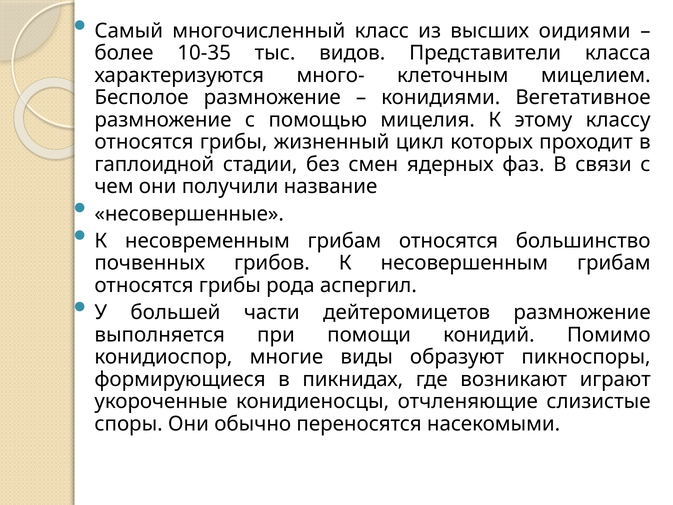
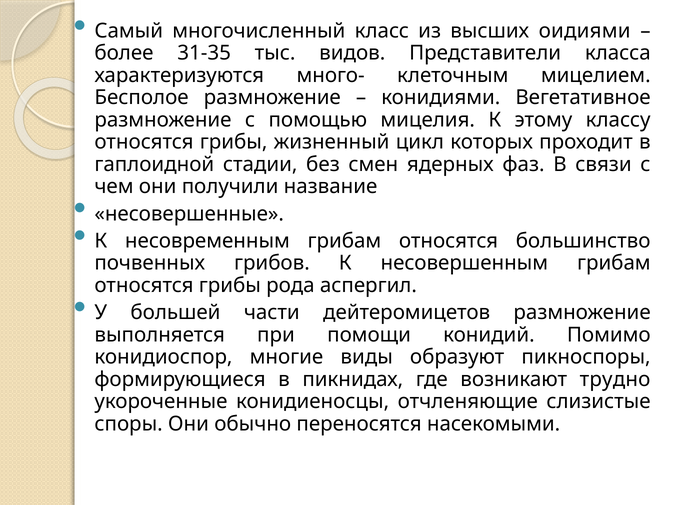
10-35: 10-35 -> 31-35
играют: играют -> трудно
